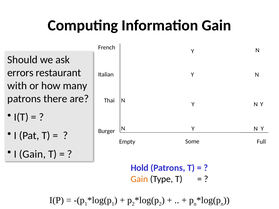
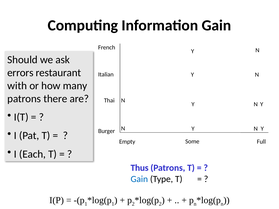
I Gain: Gain -> Each
Hold: Hold -> Thus
Gain at (139, 179) colour: orange -> blue
